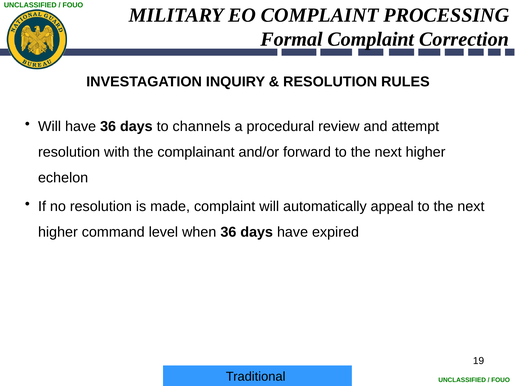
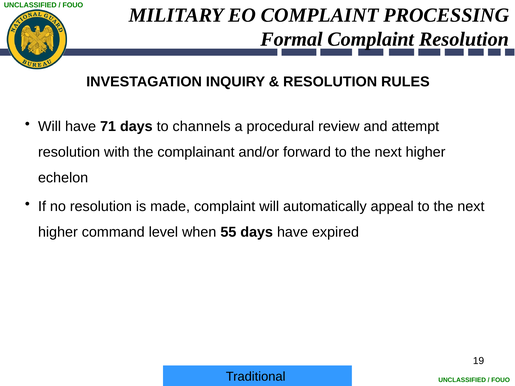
Complaint Correction: Correction -> Resolution
have 36: 36 -> 71
when 36: 36 -> 55
